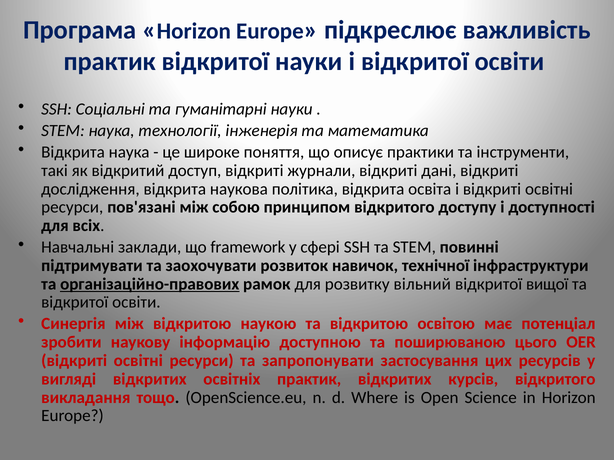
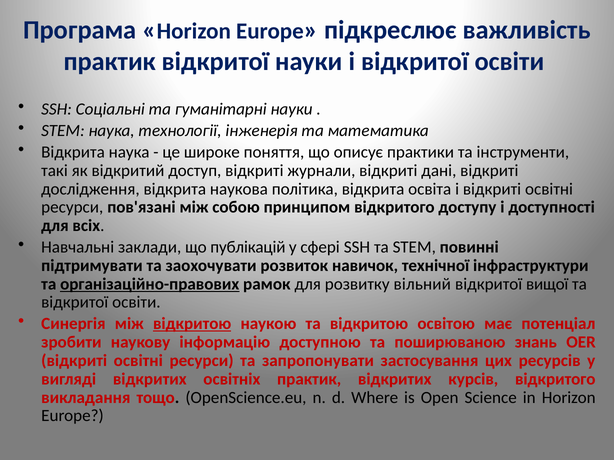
framework: framework -> публікацій
відкритою at (192, 324) underline: none -> present
цього: цього -> знань
